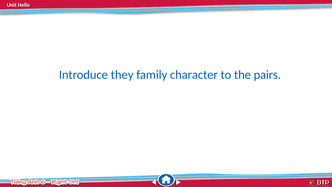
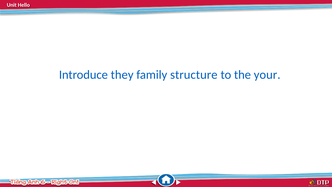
character: character -> structure
pairs: pairs -> your
